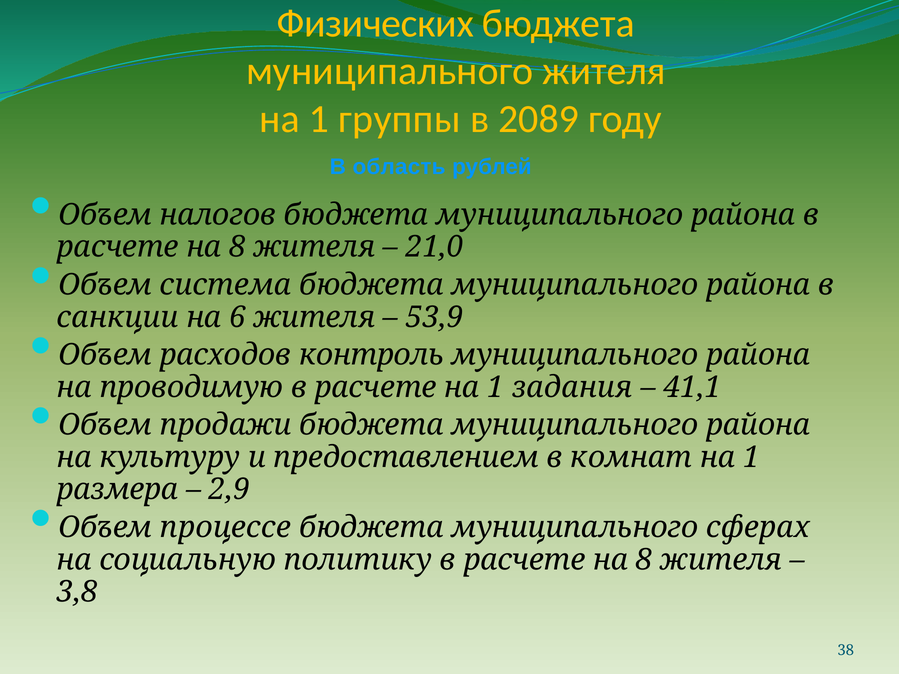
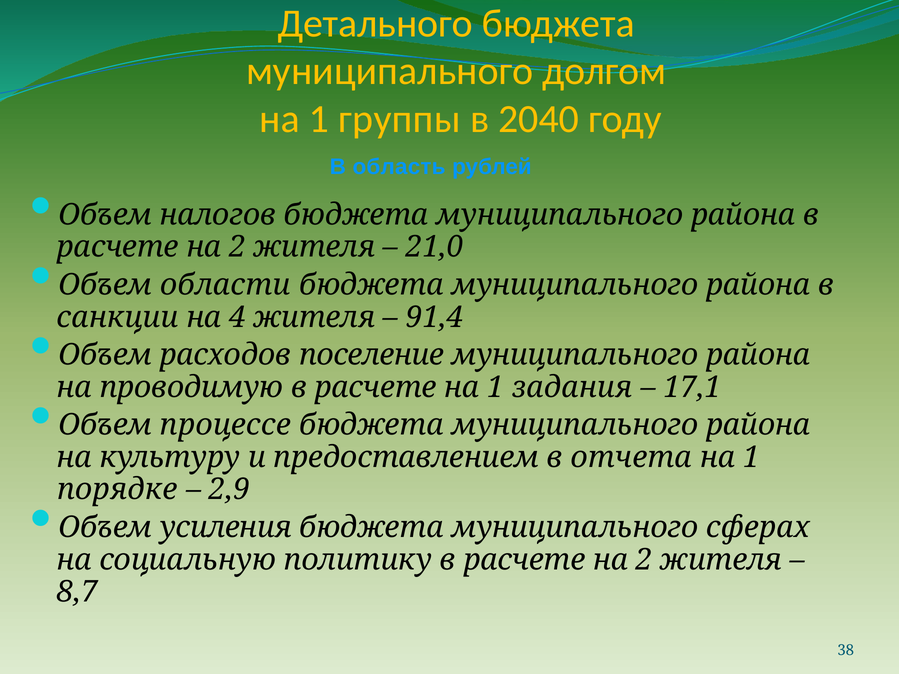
Физических: Физических -> Детального
муниципального жителя: жителя -> долгом
2089: 2089 -> 2040
8 at (238, 247): 8 -> 2
система: система -> области
6: 6 -> 4
53,9: 53,9 -> 91,4
контроль: контроль -> поселение
41,1: 41,1 -> 17,1
продажи: продажи -> процессе
комнат: комнат -> отчета
размера: размера -> порядке
процессе: процессе -> усиления
8 at (644, 560): 8 -> 2
3,8: 3,8 -> 8,7
